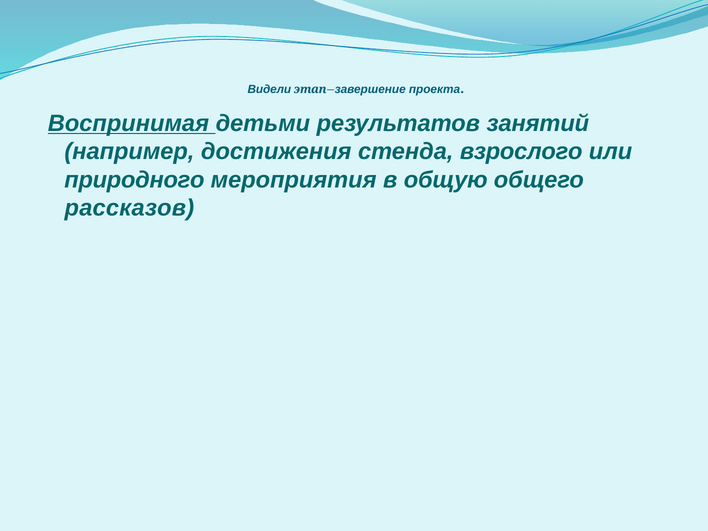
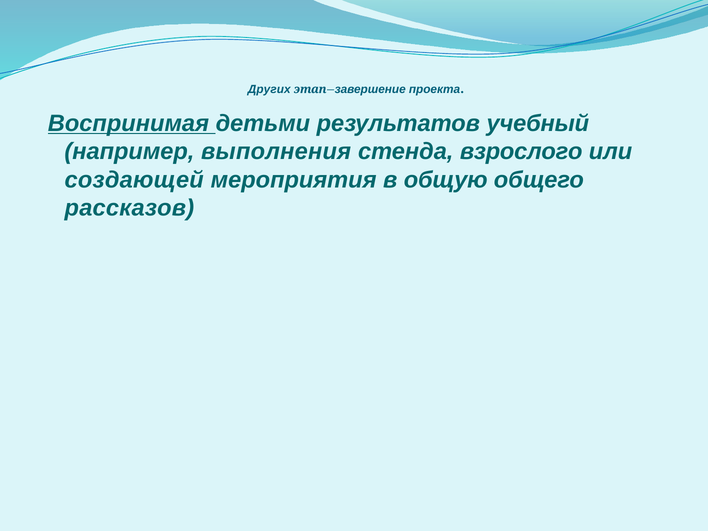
Видели: Видели -> Других
занятий: занятий -> учебный
достижения: достижения -> выполнения
природного: природного -> создающей
